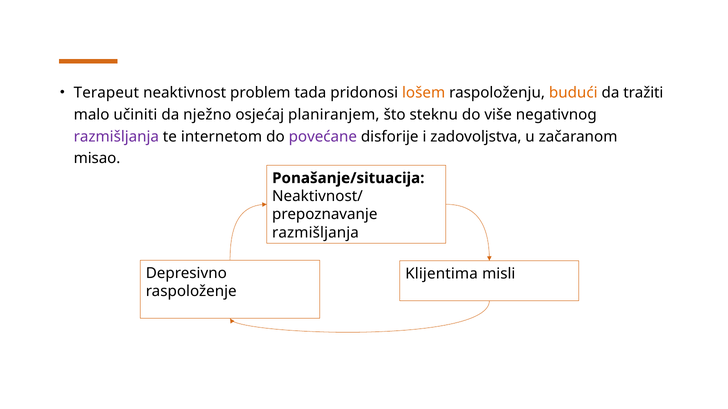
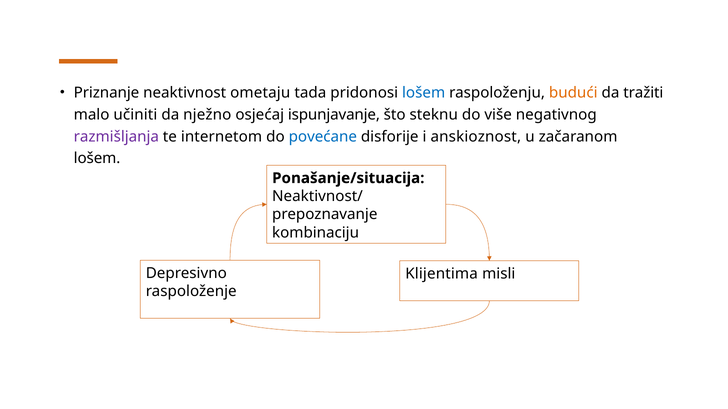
Terapeut: Terapeut -> Priznanje
problem: problem -> ometaju
lošem at (424, 93) colour: orange -> blue
planiranjem: planiranjem -> ispunjavanje
povećane colour: purple -> blue
zadovoljstva: zadovoljstva -> anskioznost
misao at (97, 159): misao -> lošem
razmišljanja at (315, 233): razmišljanja -> kombinaciju
